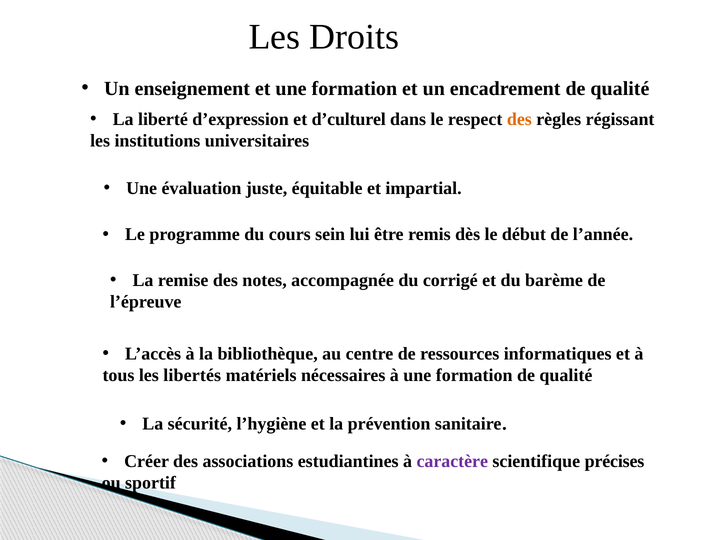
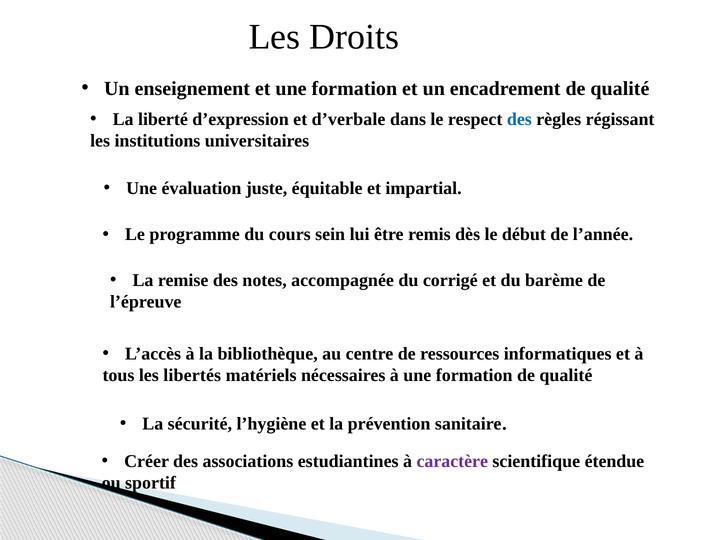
d’culturel: d’culturel -> d’verbale
des at (519, 119) colour: orange -> blue
précises: précises -> étendue
